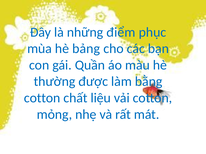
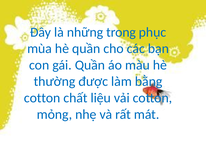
điểm: điểm -> trong
hè bảng: bảng -> quần
